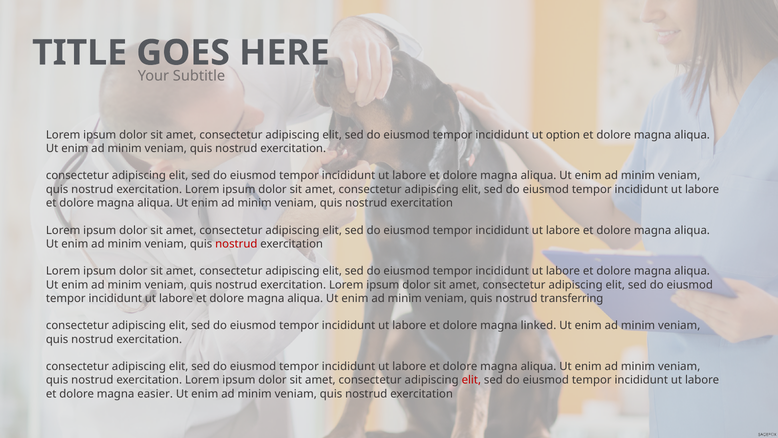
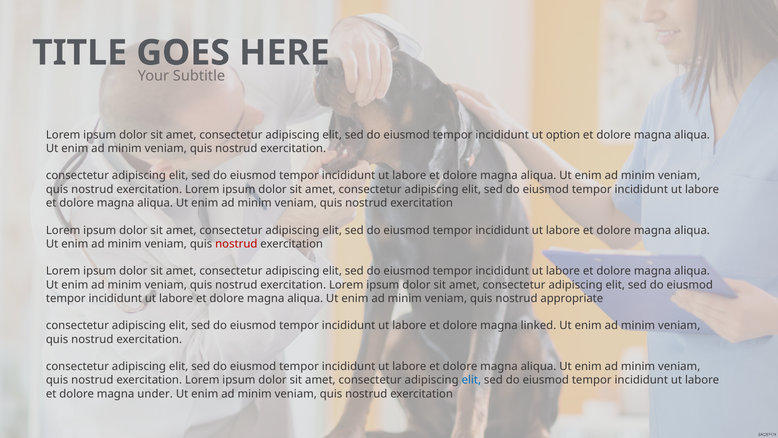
transferring: transferring -> appropriate
elit at (471, 380) colour: red -> blue
easier: easier -> under
